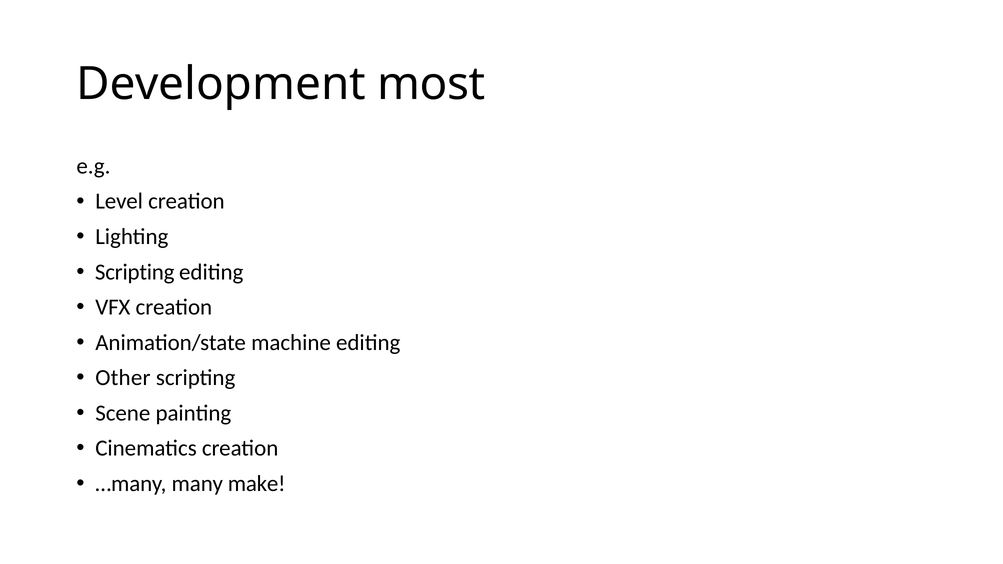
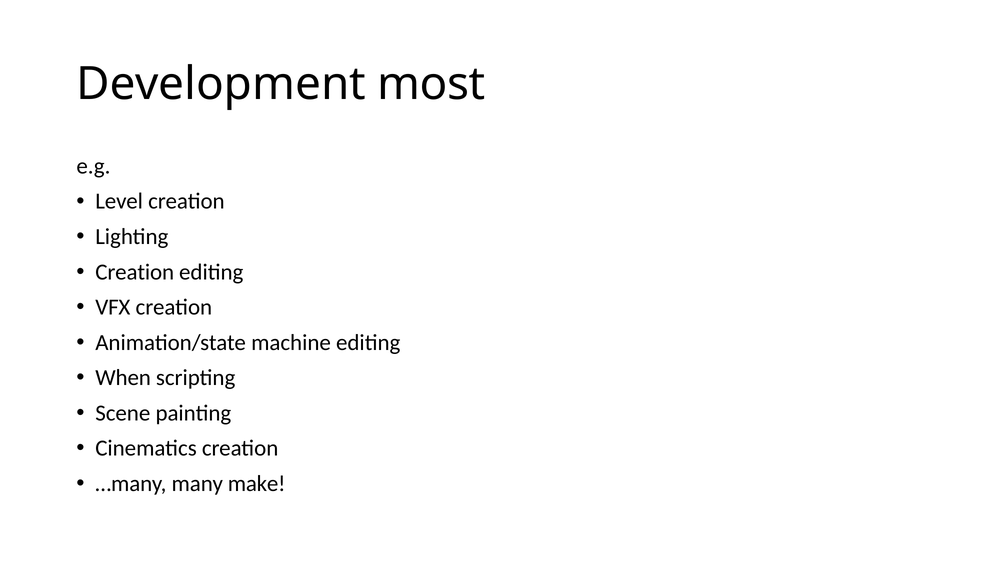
Scripting at (135, 272): Scripting -> Creation
Other: Other -> When
